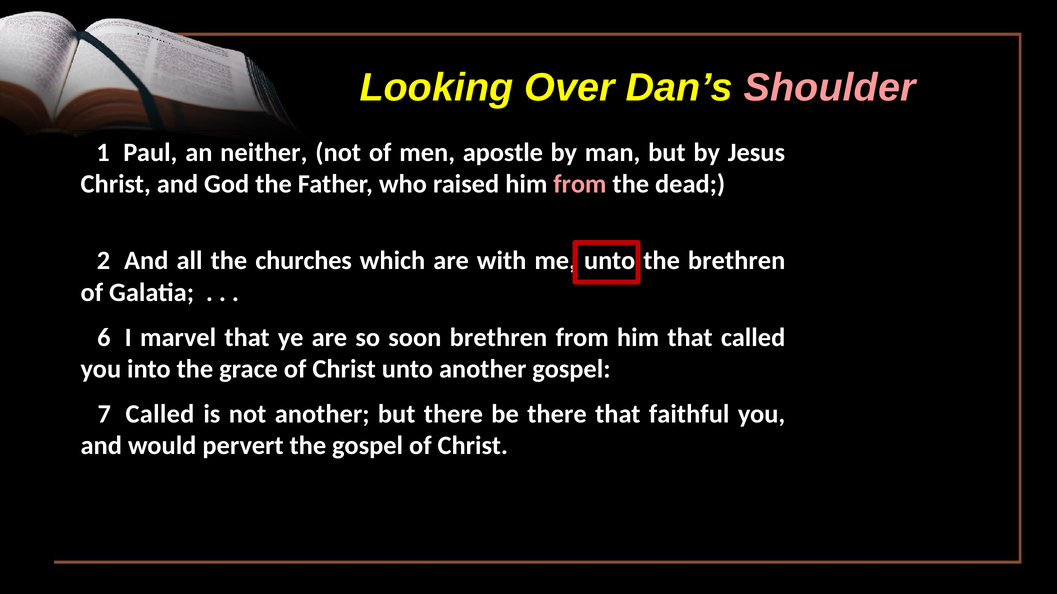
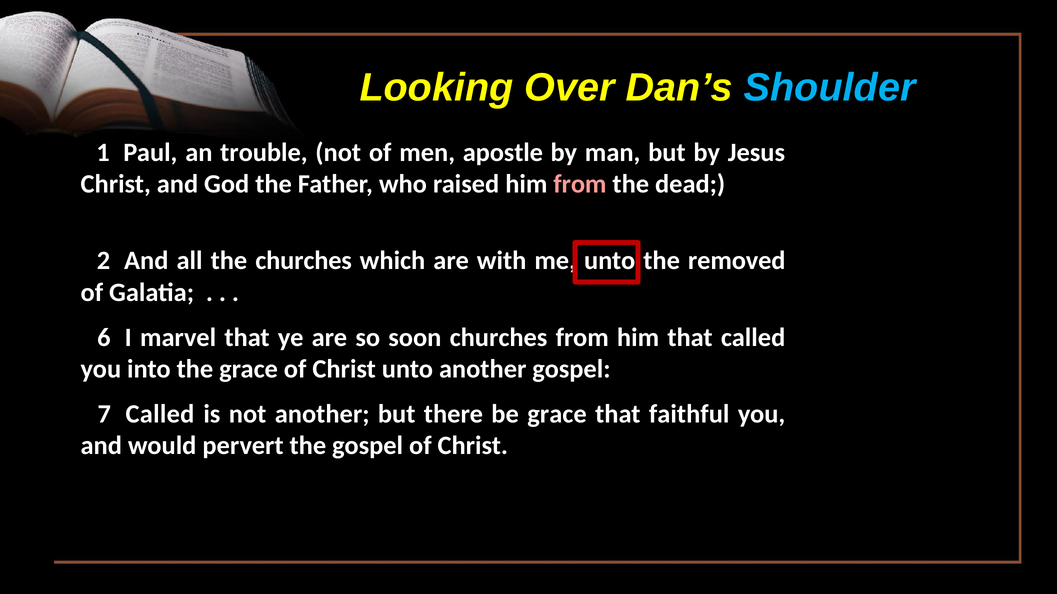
Shoulder colour: pink -> light blue
neither: neither -> trouble
the brethren: brethren -> removed
soon brethren: brethren -> churches
be there: there -> grace
